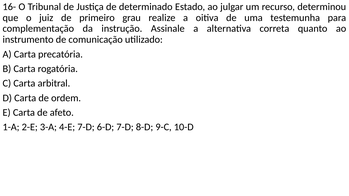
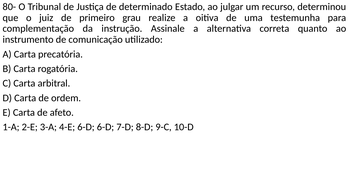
16-: 16- -> 80-
4-E 7-D: 7-D -> 6-D
